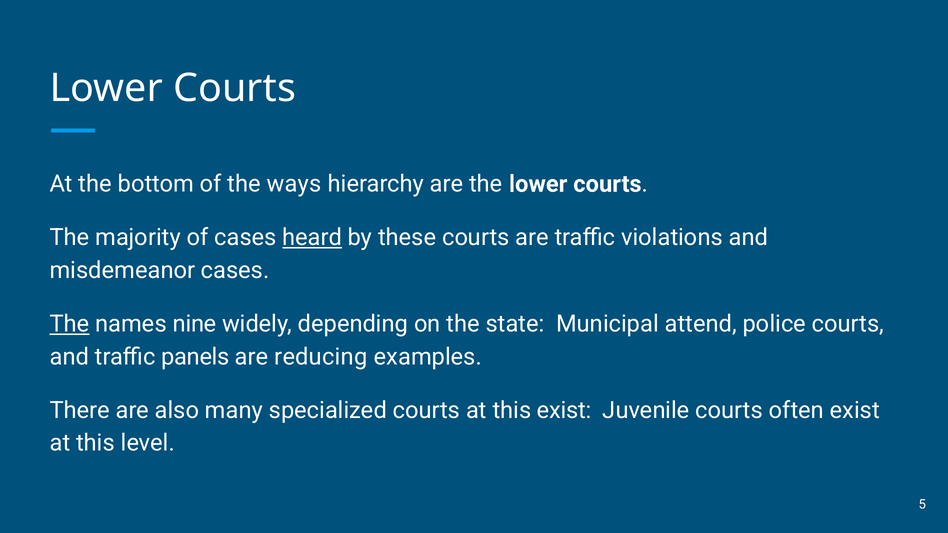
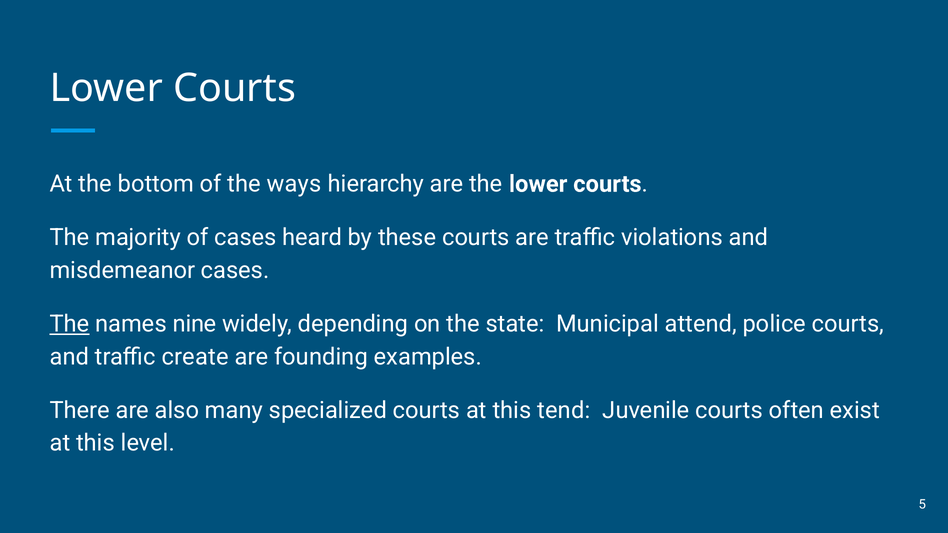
heard underline: present -> none
panels: panels -> create
reducing: reducing -> founding
this exist: exist -> tend
